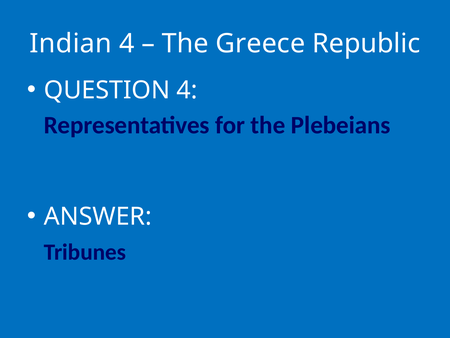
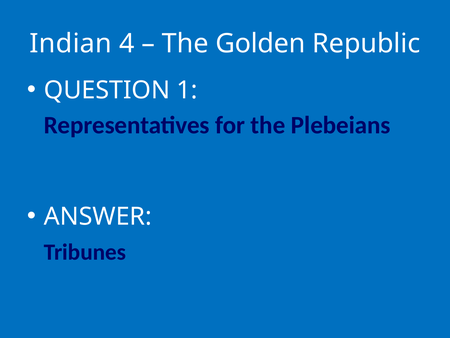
Greece: Greece -> Golden
QUESTION 4: 4 -> 1
